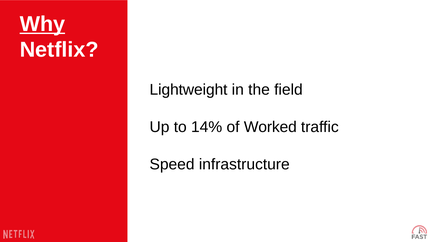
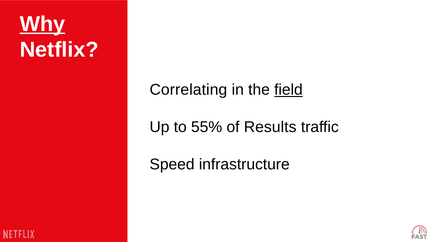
Lightweight: Lightweight -> Correlating
field underline: none -> present
14%: 14% -> 55%
Worked: Worked -> Results
